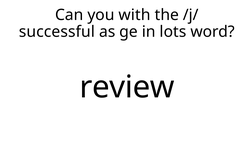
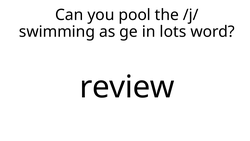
with: with -> pool
successful: successful -> swimming
